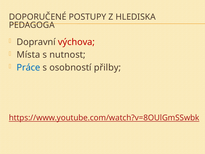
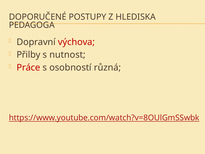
Místa: Místa -> Přilby
Práce colour: blue -> red
přilby: přilby -> různá
